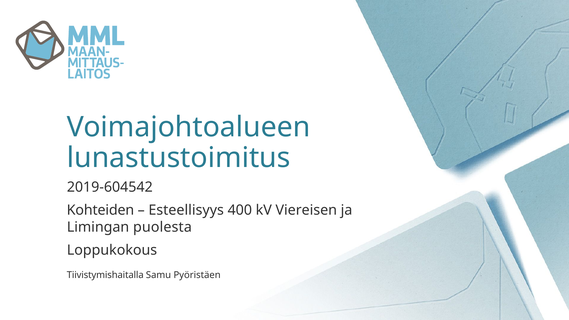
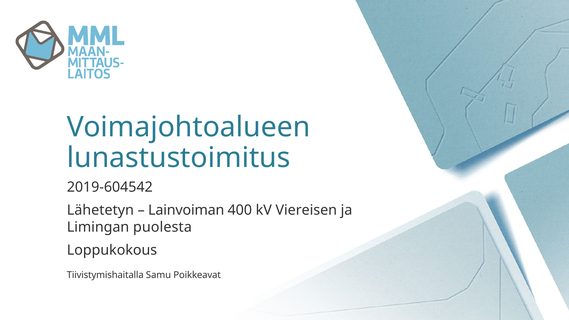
Kohteiden: Kohteiden -> Lähetetyn
Esteellisyys: Esteellisyys -> Lainvoiman
Pyöristäen: Pyöristäen -> Poikkeavat
